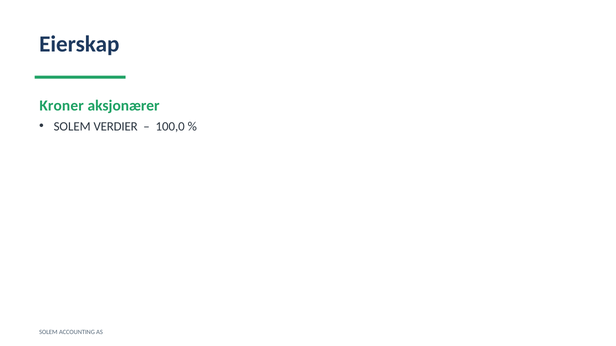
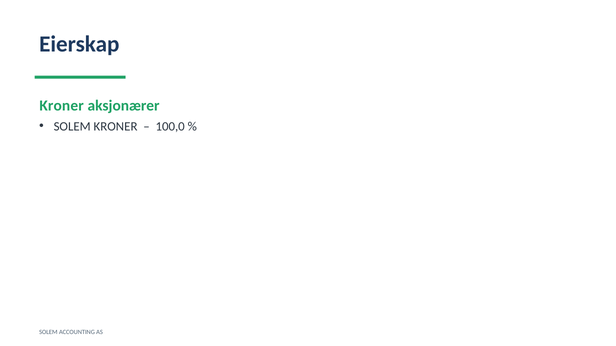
SOLEM VERDIER: VERDIER -> KRONER
